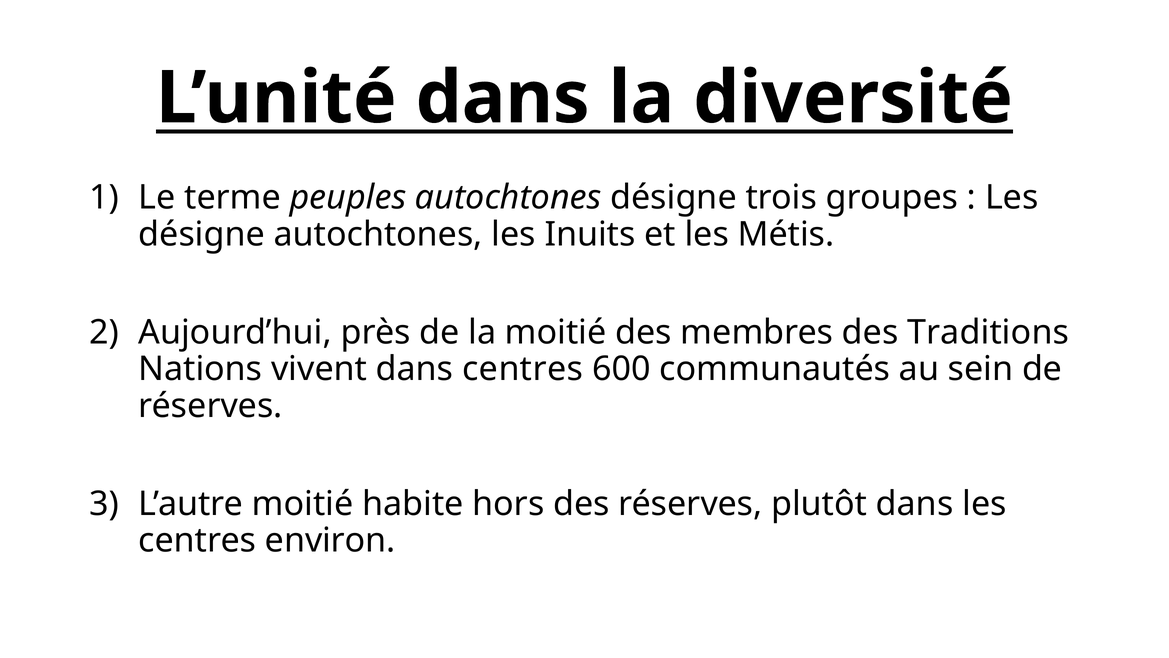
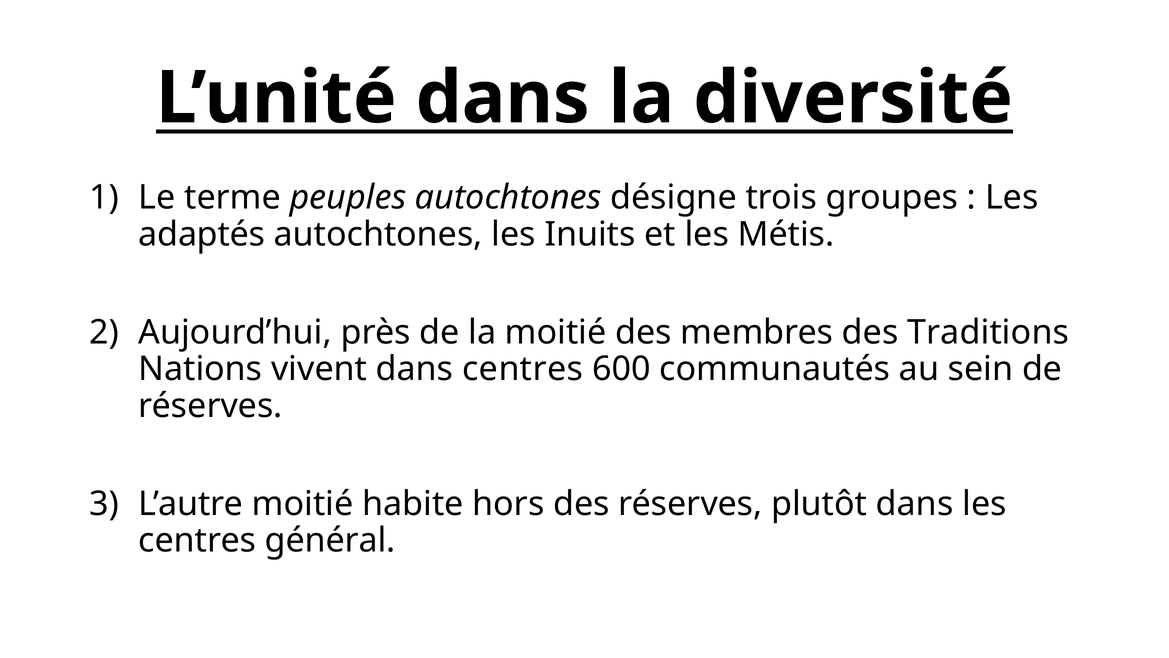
désigne at (202, 234): désigne -> adaptés
environ: environ -> général
